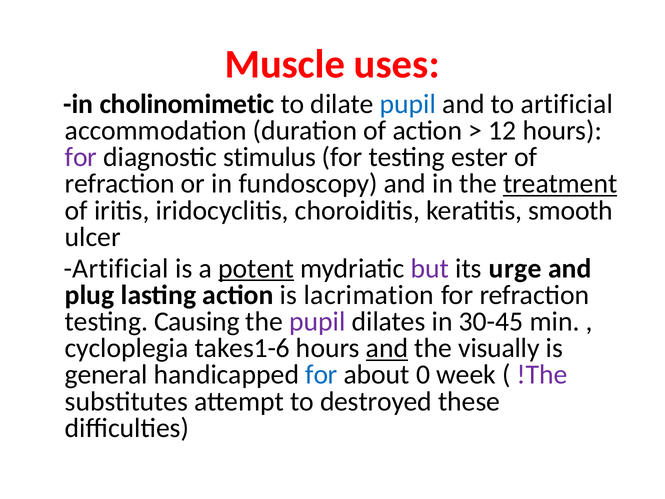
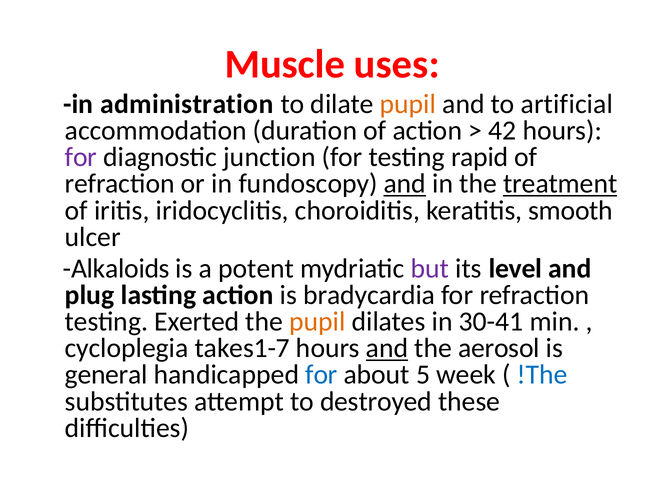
cholinomimetic: cholinomimetic -> administration
pupil at (408, 104) colour: blue -> orange
12: 12 -> 42
stimulus: stimulus -> junction
ester: ester -> rapid
and at (405, 184) underline: none -> present
Artificial at (116, 268): Artificial -> Alkaloids
potent underline: present -> none
urge: urge -> level
lacrimation: lacrimation -> bradycardia
Causing: Causing -> Exerted
pupil at (317, 321) colour: purple -> orange
30-45: 30-45 -> 30-41
takes1-6: takes1-6 -> takes1-7
visually: visually -> aerosol
0: 0 -> 5
!The colour: purple -> blue
